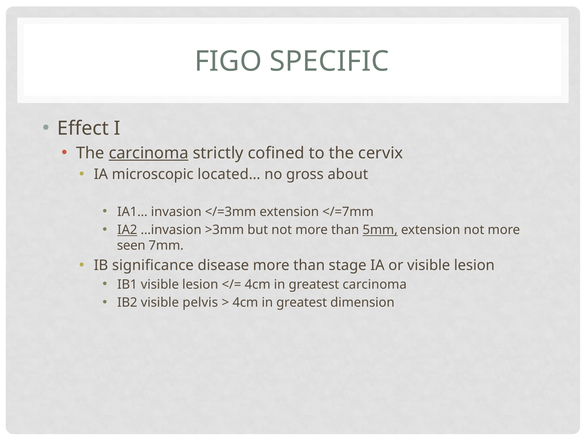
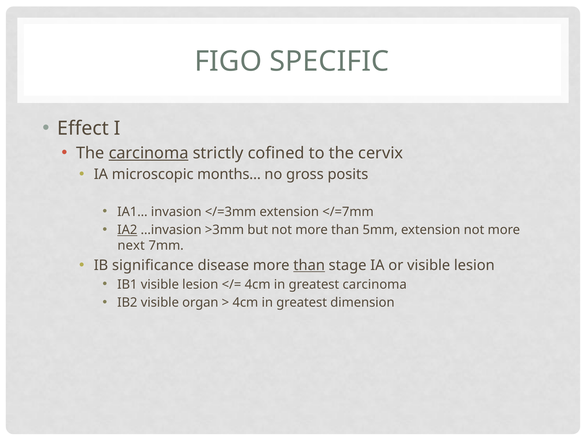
located…: located… -> months…
about: about -> posits
5mm underline: present -> none
seen: seen -> next
than at (309, 265) underline: none -> present
pelvis: pelvis -> organ
